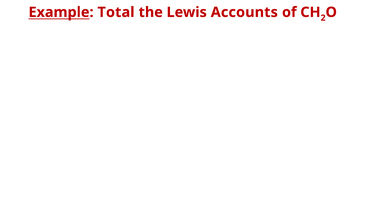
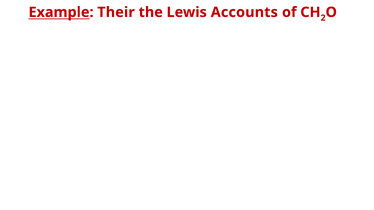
Total: Total -> Their
